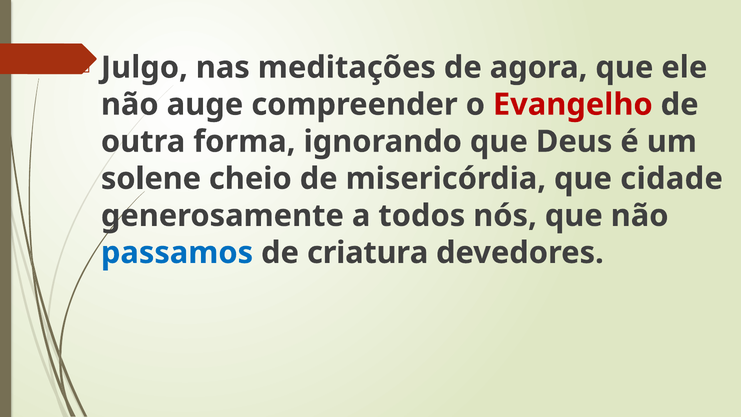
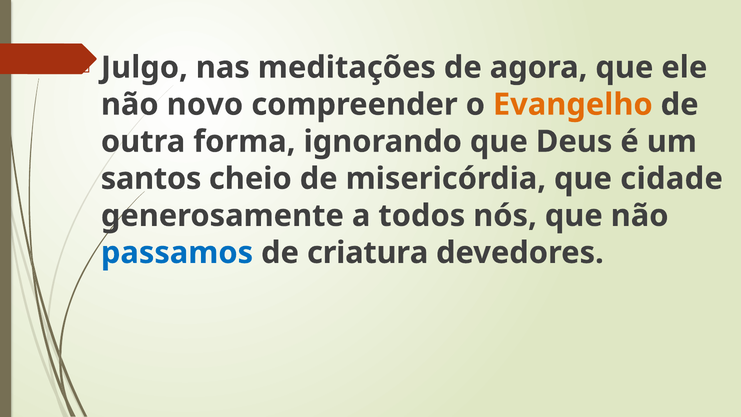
auge: auge -> novo
Evangelho colour: red -> orange
solene: solene -> santos
